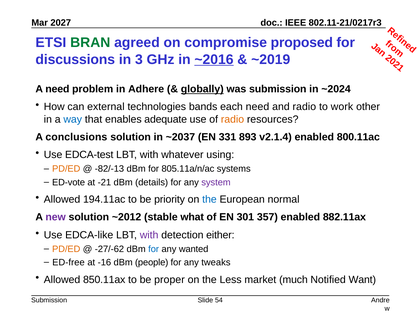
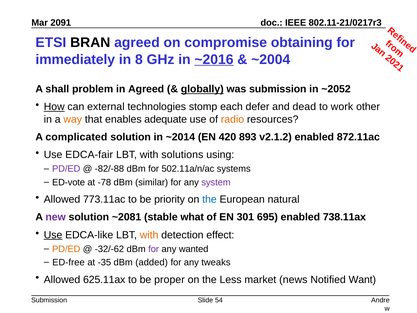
2027: 2027 -> 2091
BRAN colour: green -> black
proposed: proposed -> obtaining
discussions: discussions -> immediately
3: 3 -> 8
~2019: ~2019 -> ~2004
A need: need -> shall
in Adhere: Adhere -> Agreed
~2024: ~2024 -> ~2052
How underline: none -> present
bands: bands -> stomp
each need: need -> defer
and radio: radio -> dead
way colour: blue -> orange
conclusions: conclusions -> complicated
~2037: ~2037 -> ~2014
331: 331 -> 420
v2.1.4: v2.1.4 -> v2.1.2
800.11ac: 800.11ac -> 872.11ac
EDCA-test: EDCA-test -> EDCA-fair
whatever: whatever -> solutions
PD/ED at (66, 169) colour: orange -> purple
-82/-13: -82/-13 -> -82/-88
805.11a/n/ac: 805.11a/n/ac -> 502.11a/n/ac
-21: -21 -> -78
details: details -> similar
194.11ac: 194.11ac -> 773.11ac
normal: normal -> natural
~2012: ~2012 -> ~2081
357: 357 -> 695
882.11ax: 882.11ax -> 738.11ax
Use at (53, 235) underline: none -> present
with at (149, 235) colour: purple -> orange
either: either -> effect
-27/-62: -27/-62 -> -32/-62
for at (154, 249) colour: blue -> purple
-16: -16 -> -35
people: people -> added
850.11ax: 850.11ax -> 625.11ax
much: much -> news
